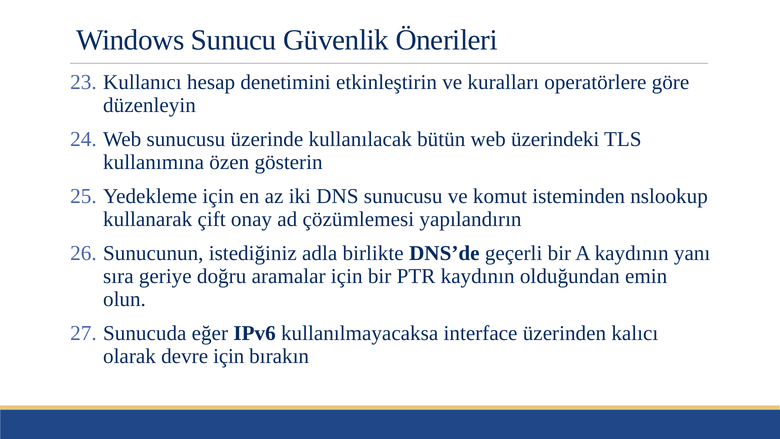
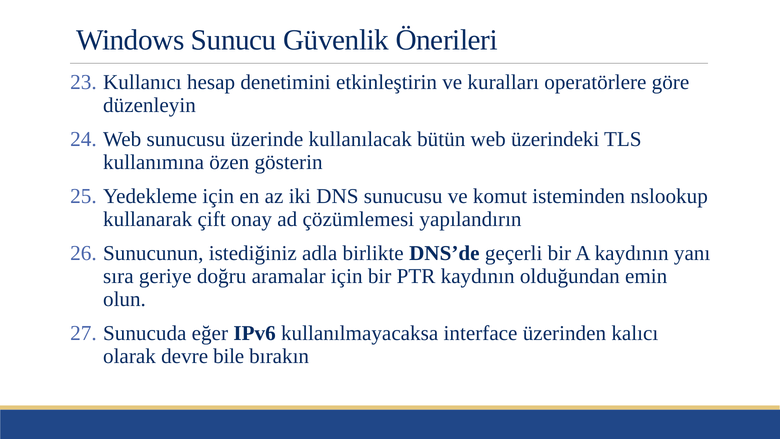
devre için: için -> bile
